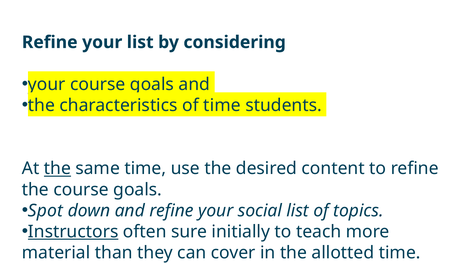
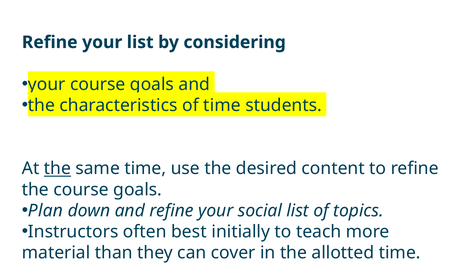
Spot: Spot -> Plan
Instructors underline: present -> none
sure: sure -> best
